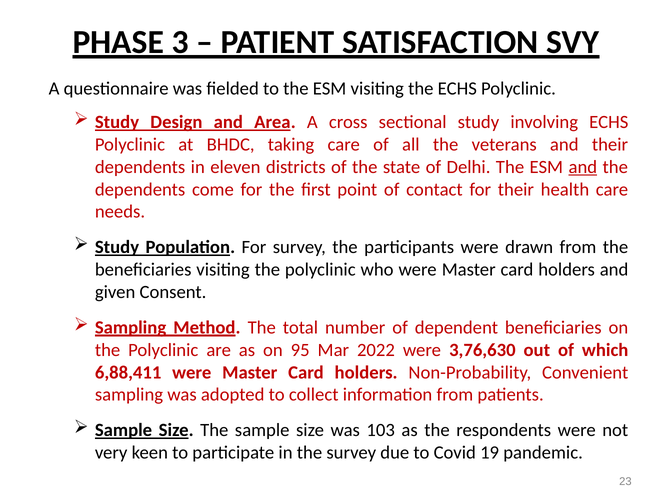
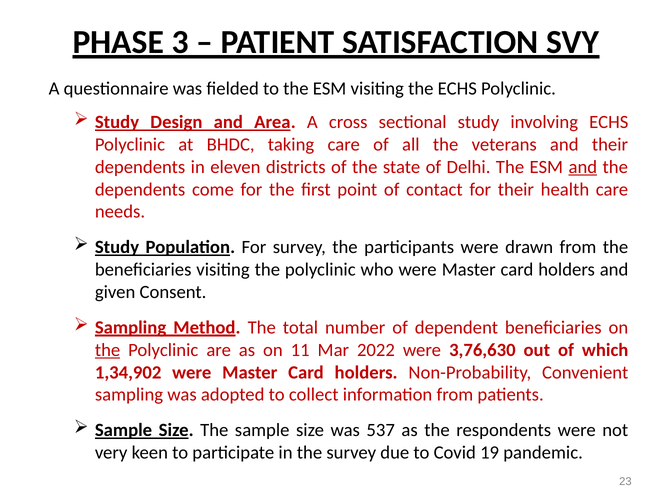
the at (108, 350) underline: none -> present
95: 95 -> 11
6,88,411: 6,88,411 -> 1,34,902
103: 103 -> 537
